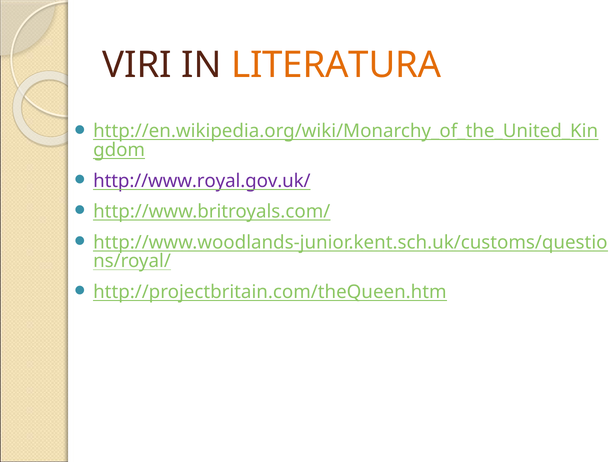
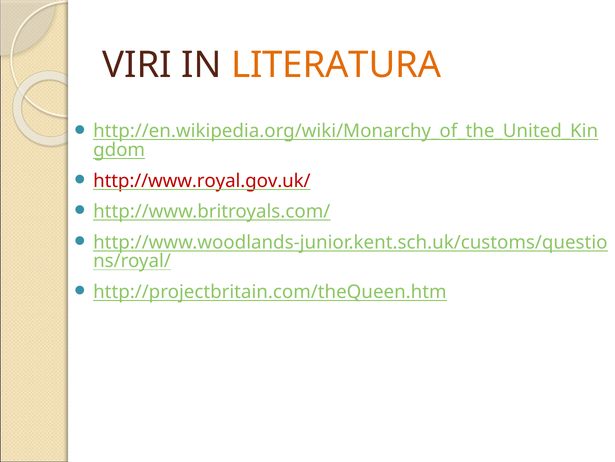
http://www.royal.gov.uk/ colour: purple -> red
